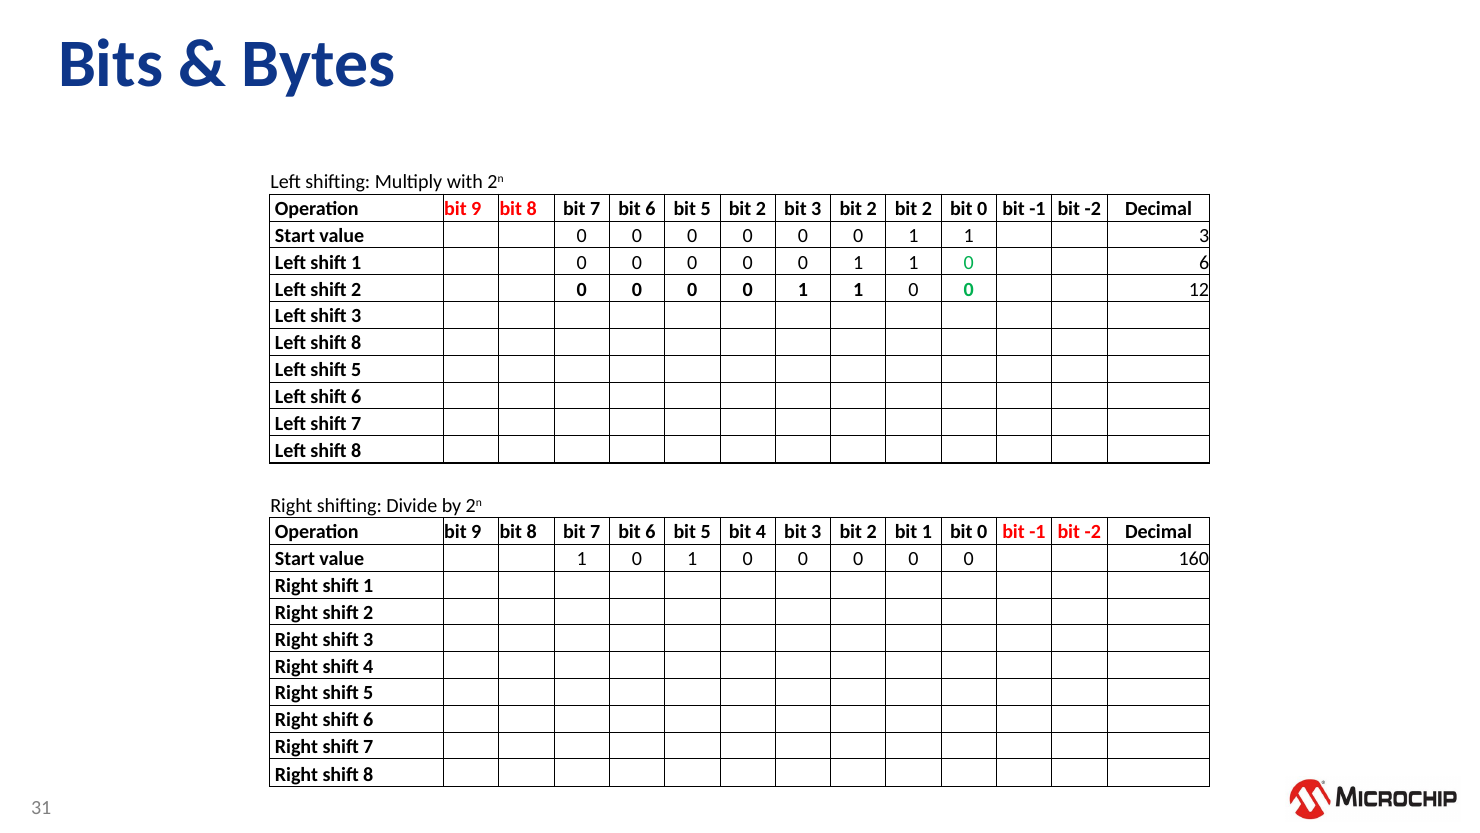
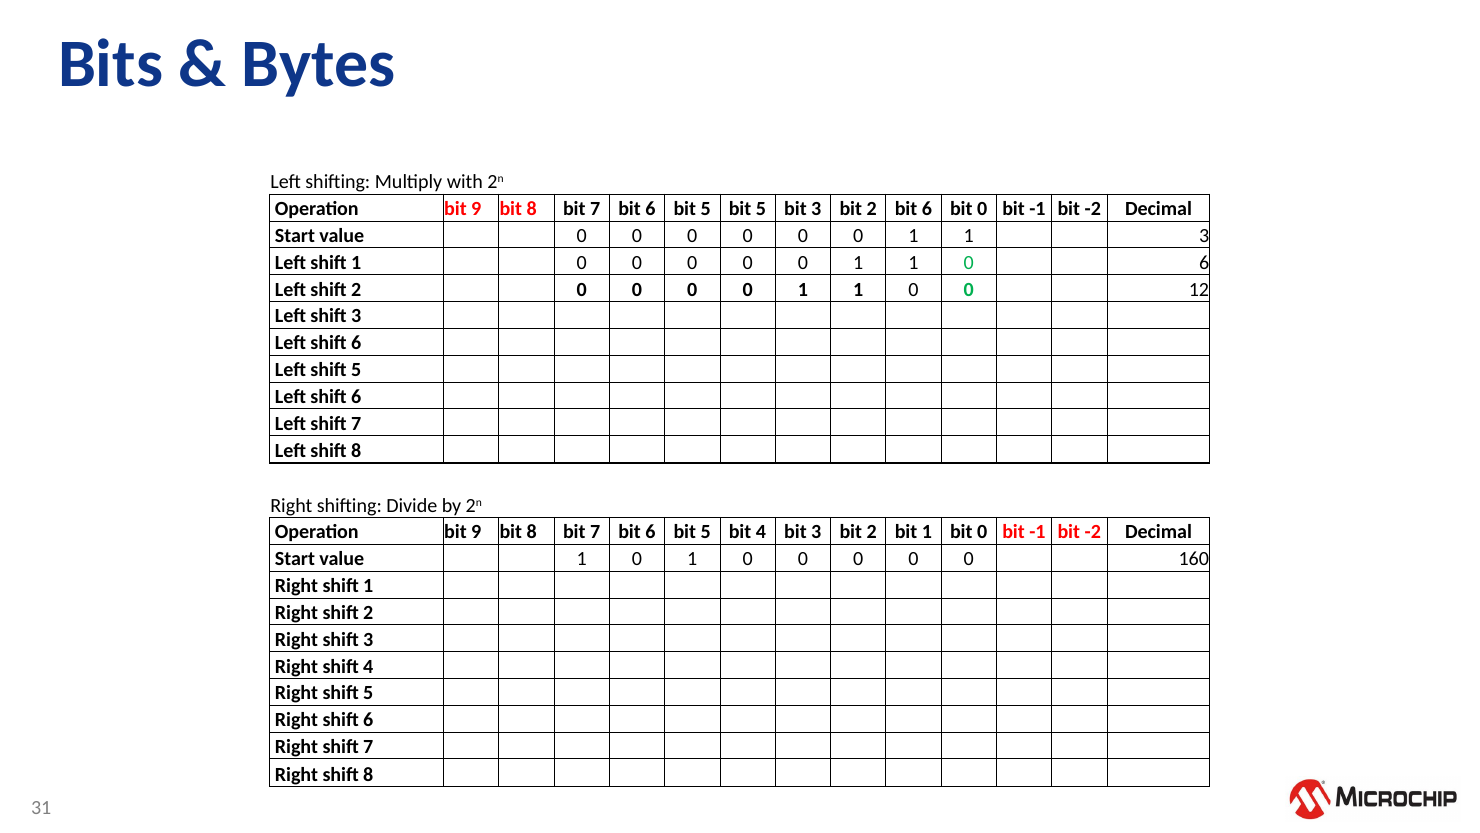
5 bit 2: 2 -> 5
2 bit 2: 2 -> 6
8 at (356, 343): 8 -> 6
